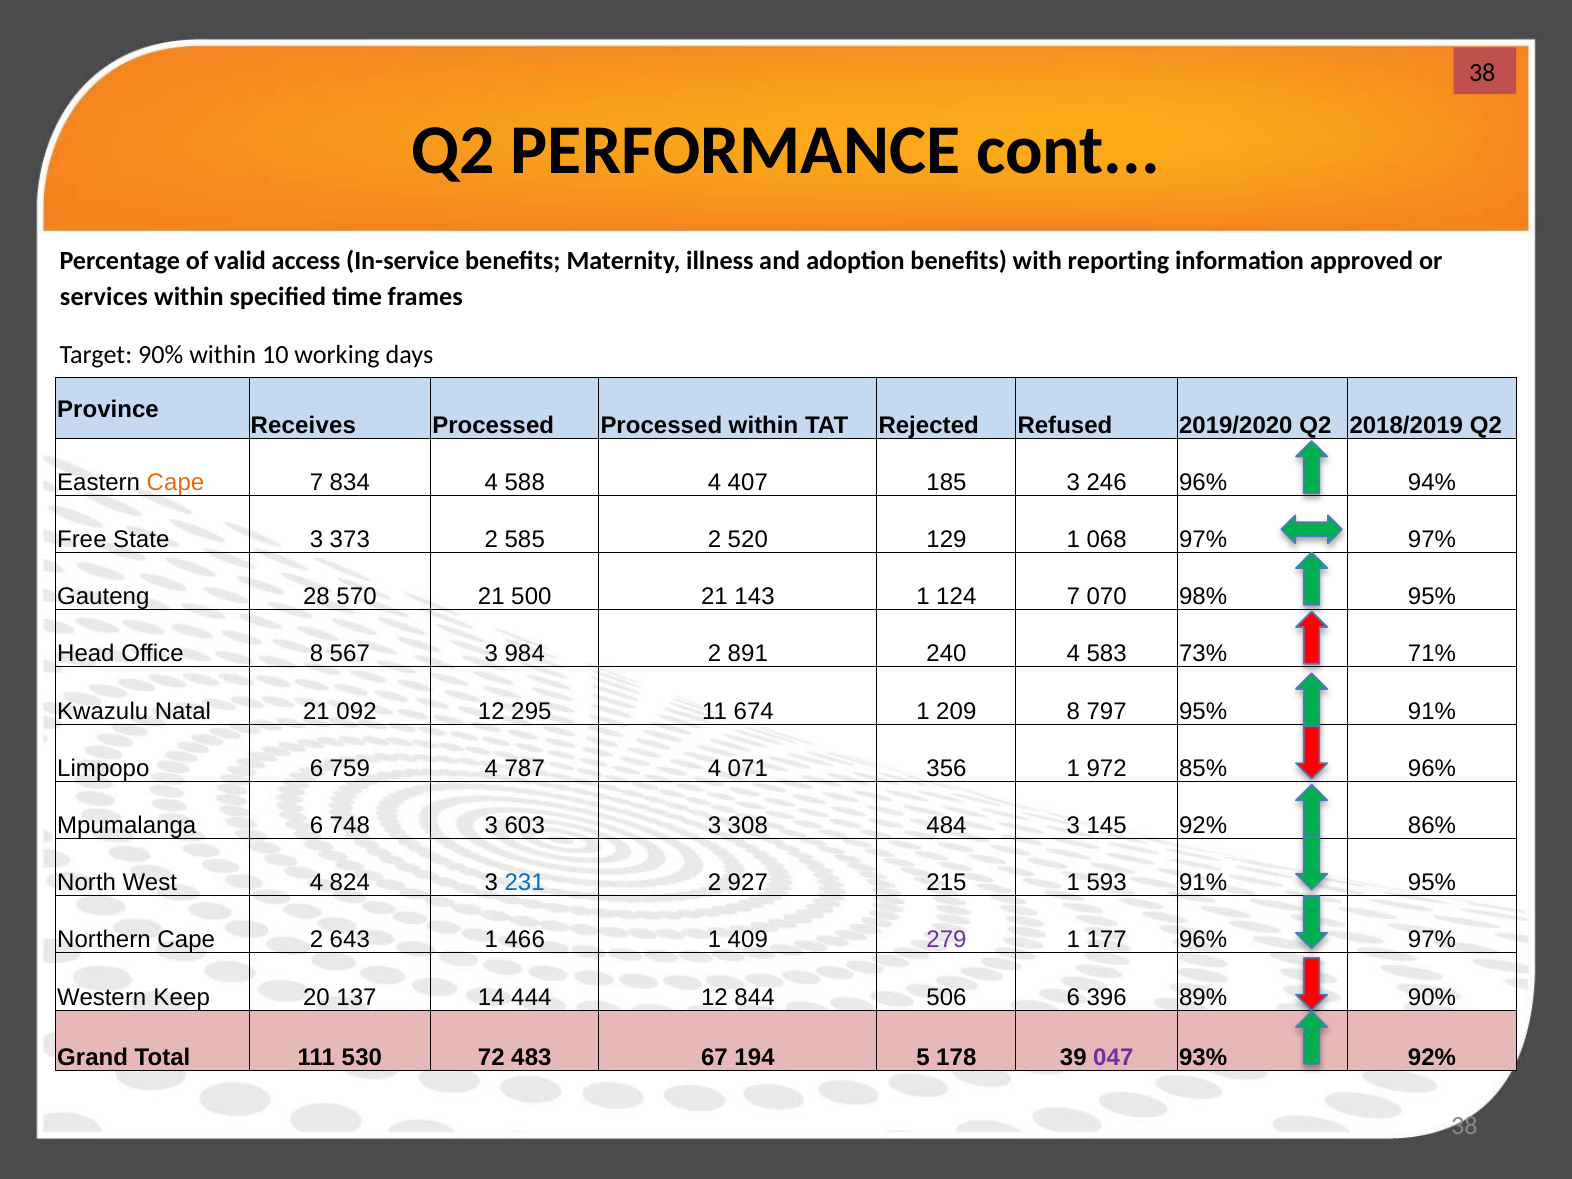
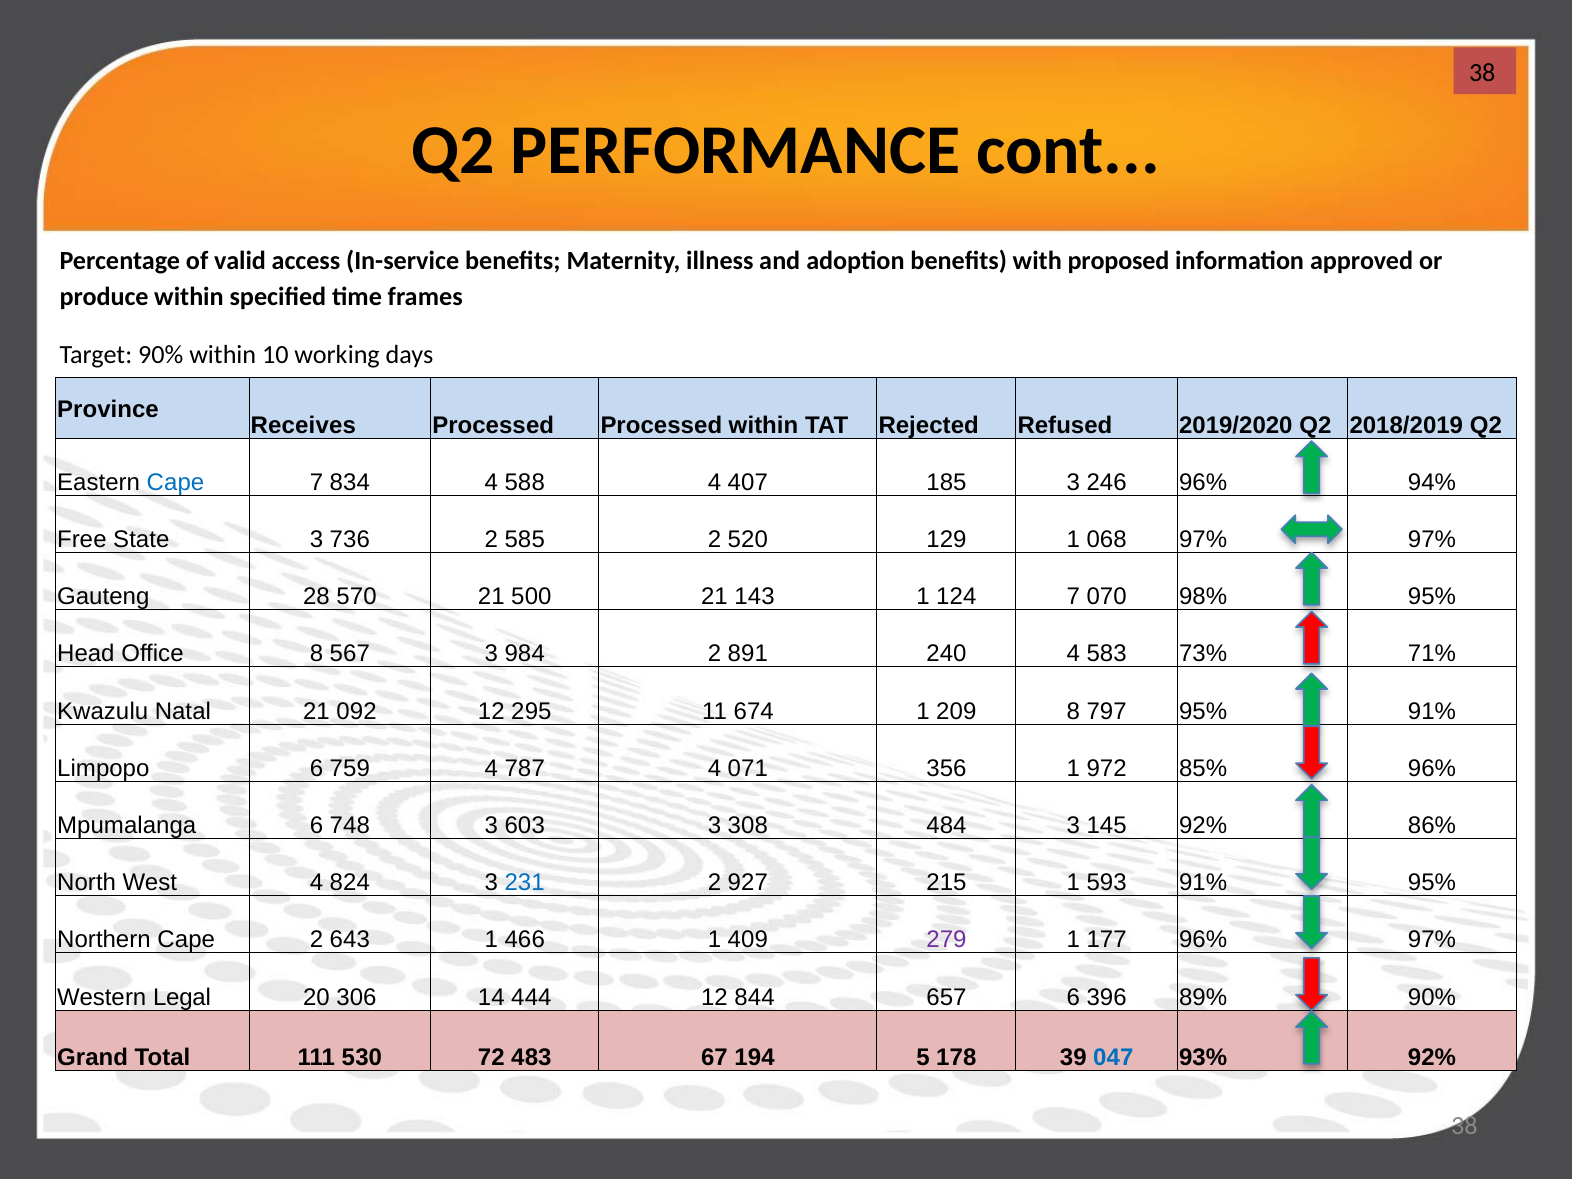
reporting: reporting -> proposed
services: services -> produce
Cape at (175, 482) colour: orange -> blue
373: 373 -> 736
Keep: Keep -> Legal
137: 137 -> 306
506: 506 -> 657
047 colour: purple -> blue
